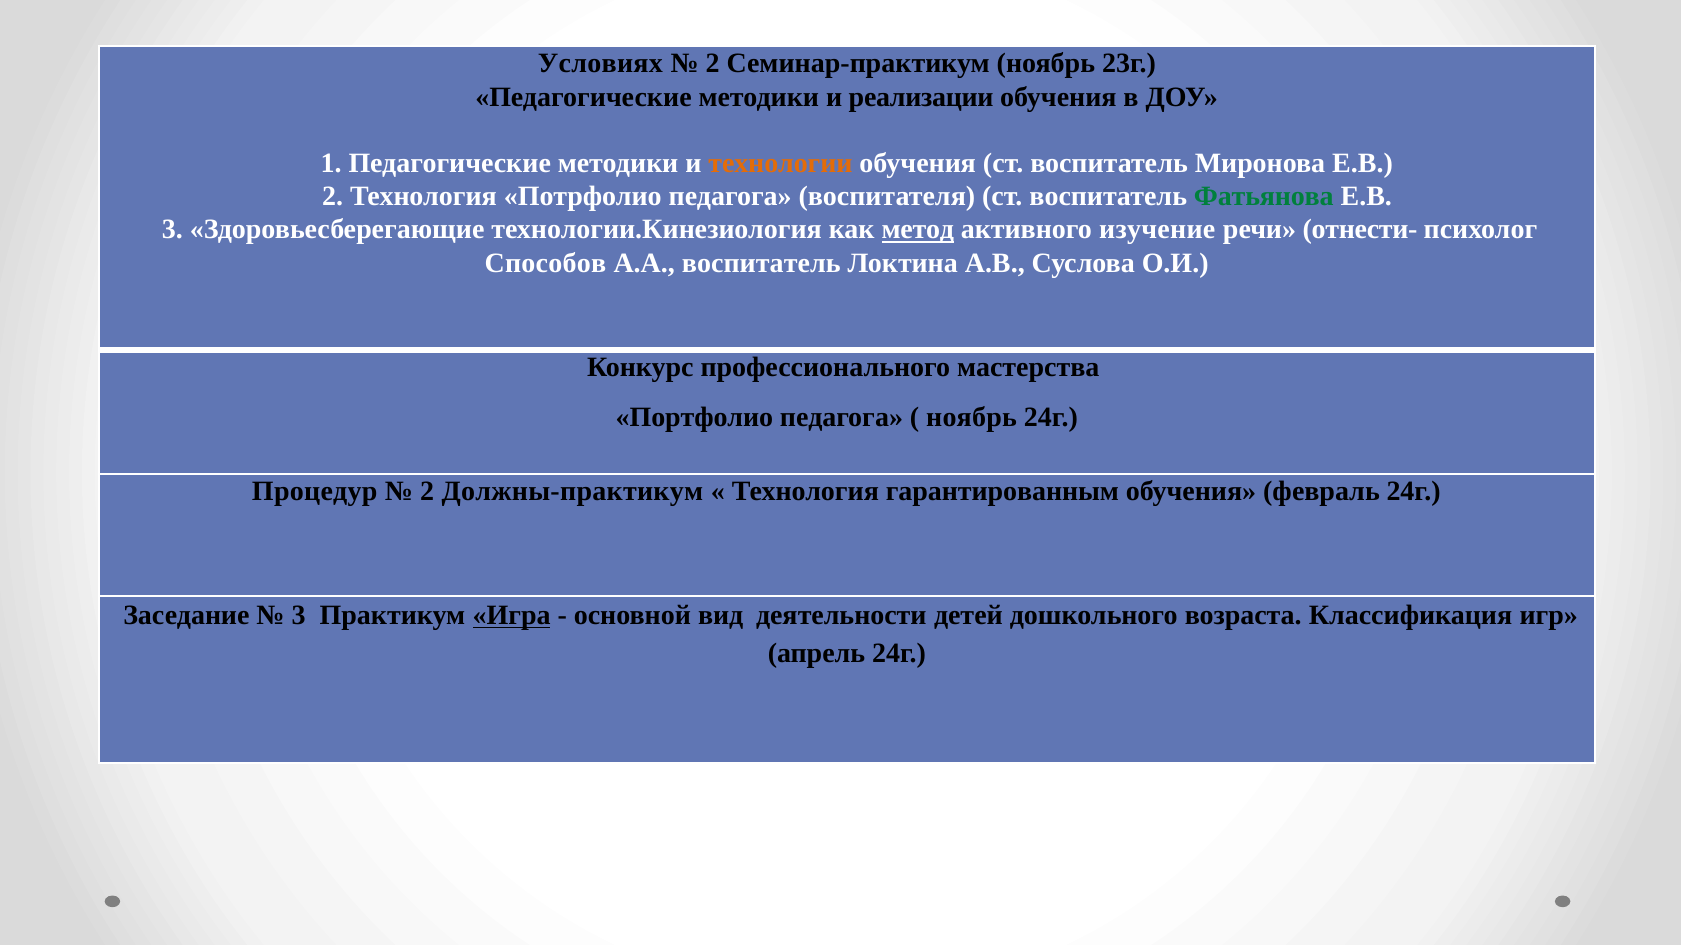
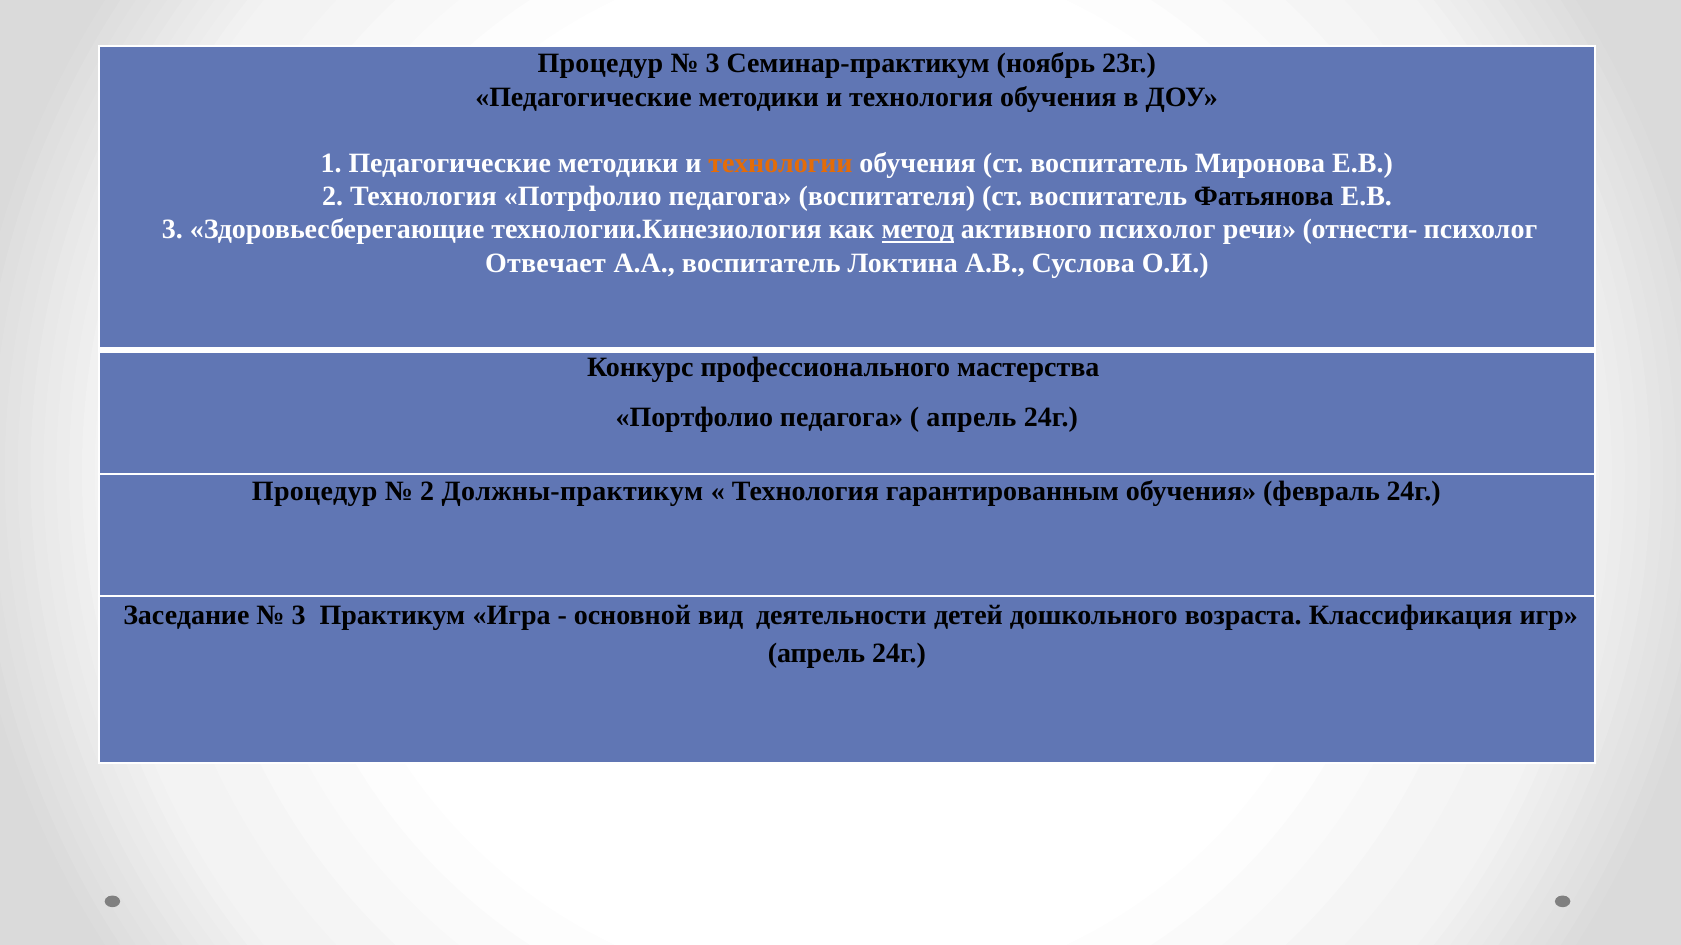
Условиях at (600, 64): Условиях -> Процедур
2 at (713, 64): 2 -> 3
и реализации: реализации -> технология
Фатьянова colour: green -> black
активного изучение: изучение -> психолог
Способов: Способов -> Отвечает
ноябрь at (972, 418): ноябрь -> апрель
Игра underline: present -> none
